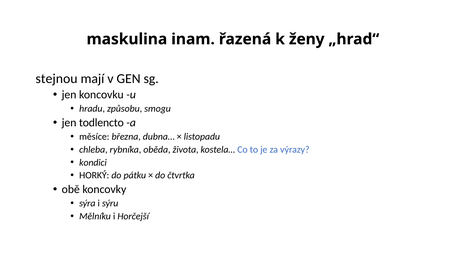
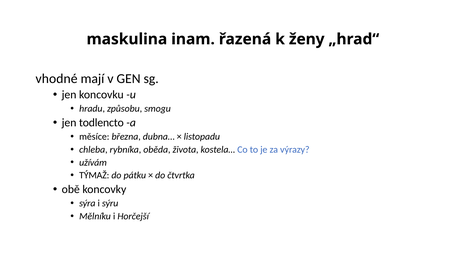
stejnou: stejnou -> vhodné
kondici: kondici -> užívám
HORKÝ: HORKÝ -> TÝMAŽ
